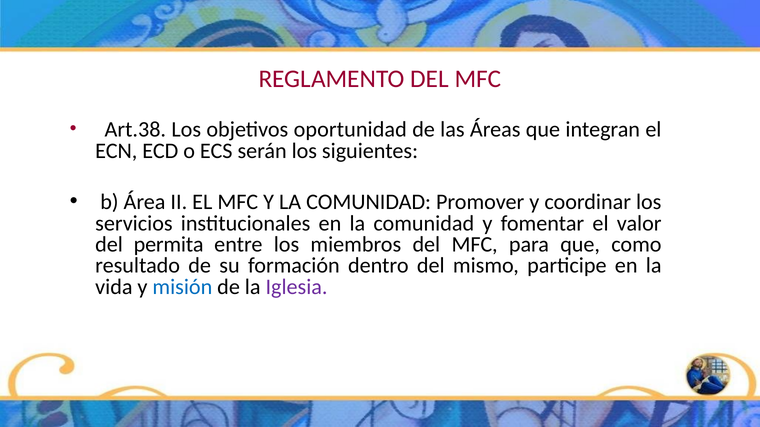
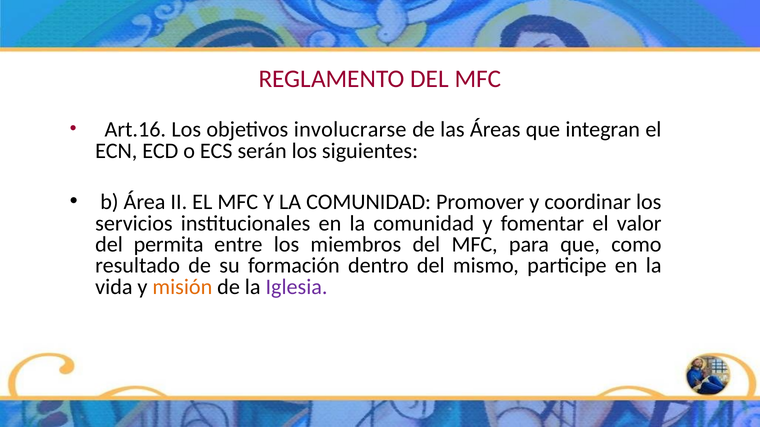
Art.38: Art.38 -> Art.16
oportunidad: oportunidad -> involucrarse
misión colour: blue -> orange
